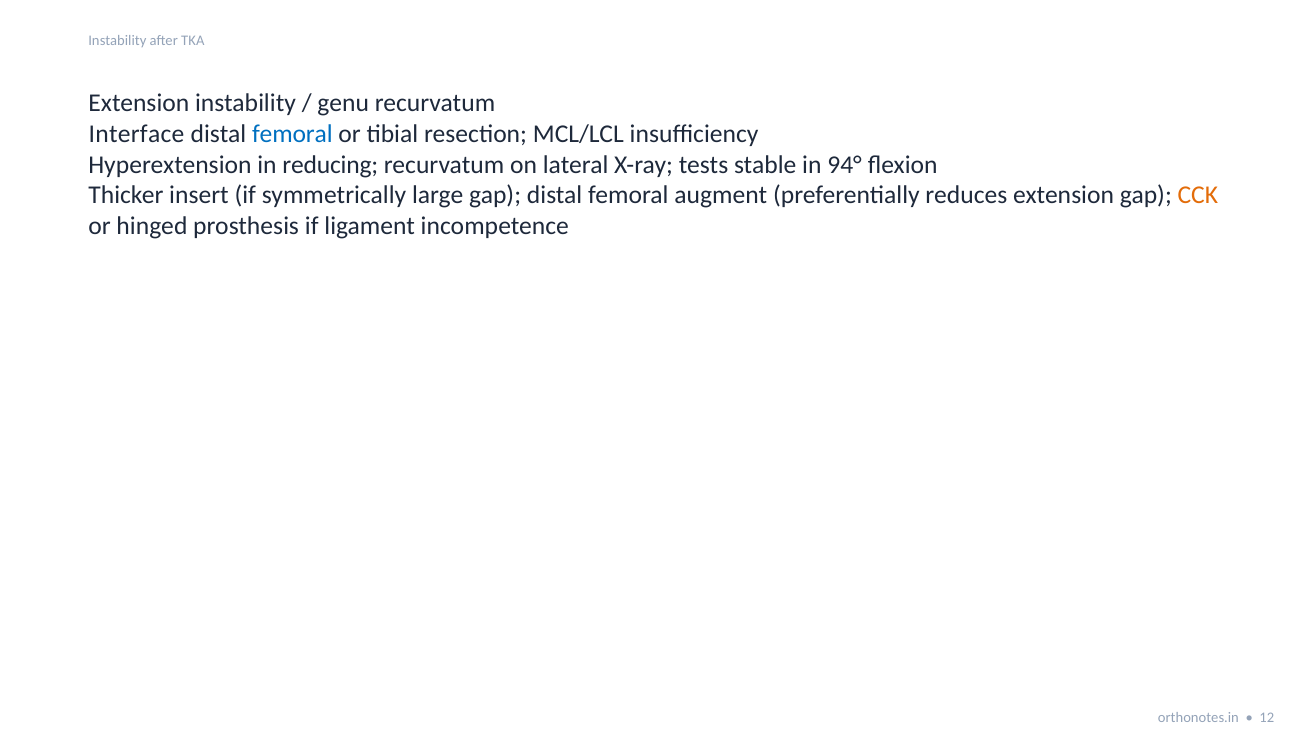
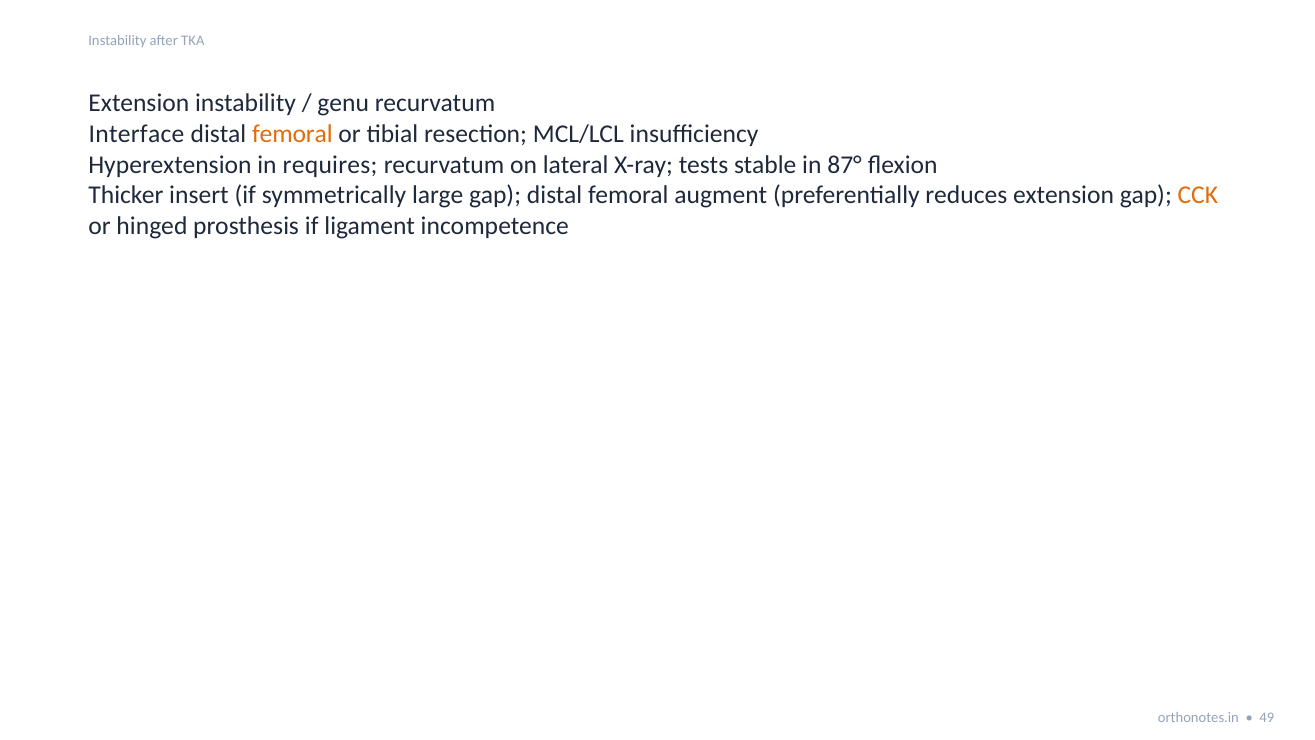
femoral at (292, 134) colour: blue -> orange
reducing: reducing -> requires
94°: 94° -> 87°
12: 12 -> 49
